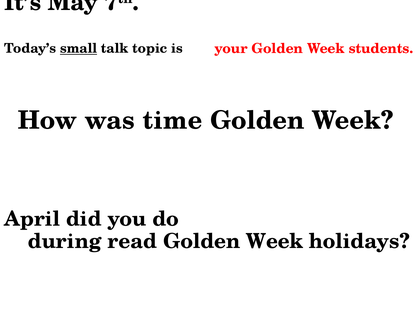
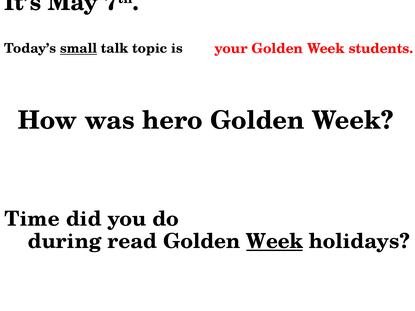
time: time -> hero
April: April -> Time
Week at (275, 242) underline: none -> present
